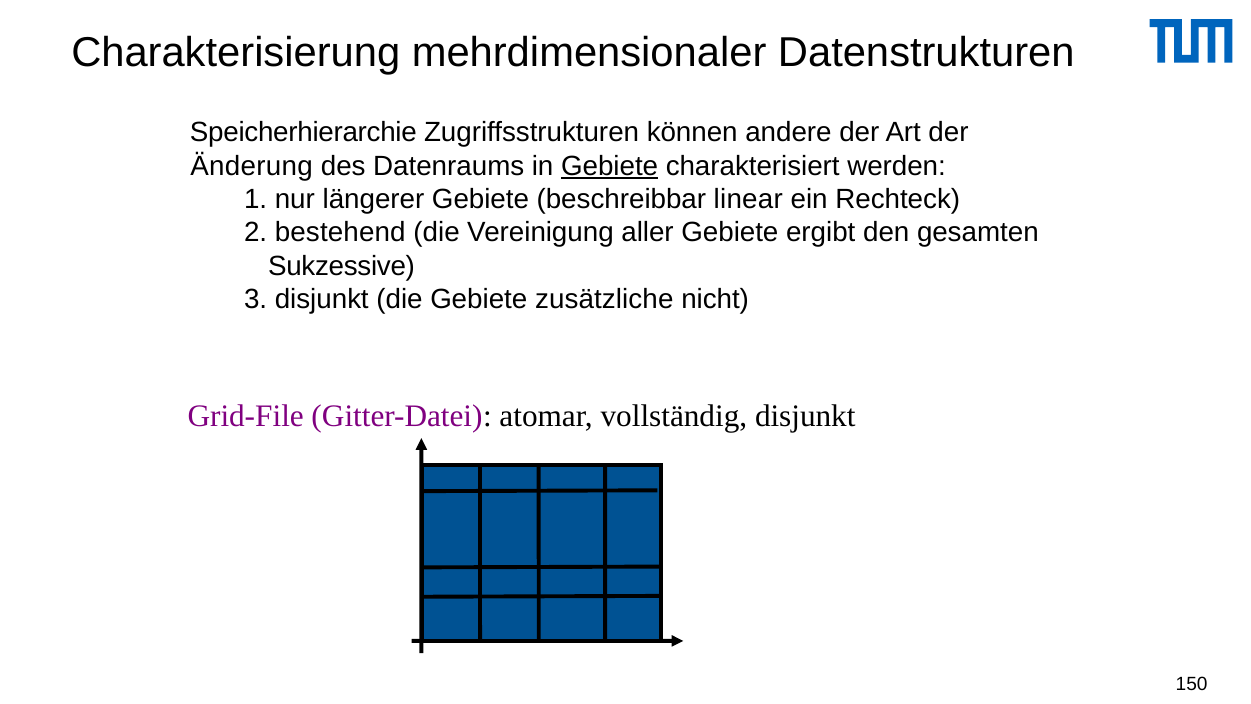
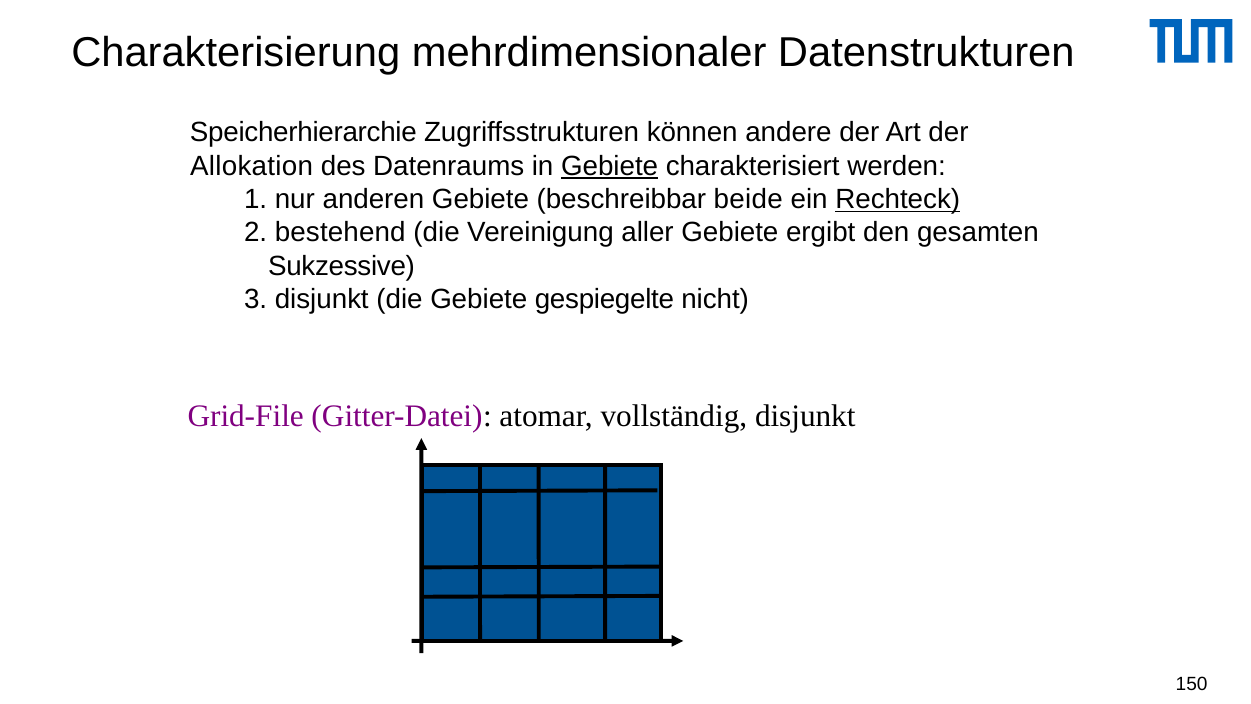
Änderung: Änderung -> Allokation
längerer: längerer -> anderen
linear: linear -> beide
Rechteck underline: none -> present
zusätzliche: zusätzliche -> gespiegelte
